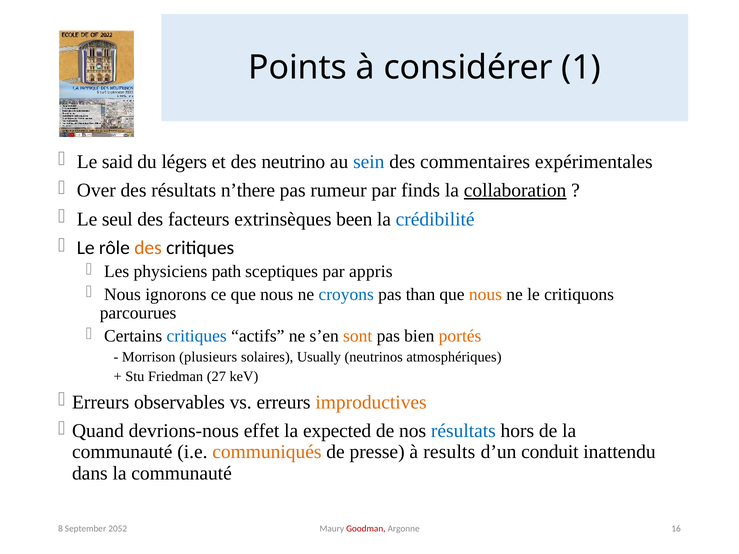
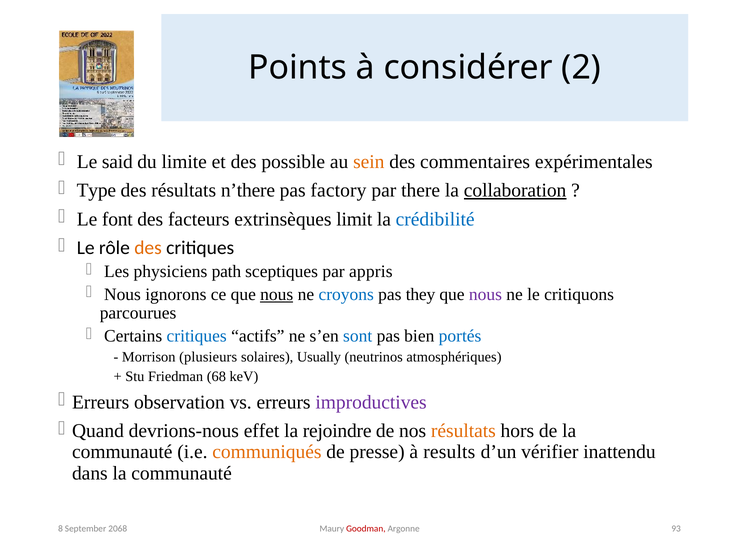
1: 1 -> 2
légers: légers -> limite
neutrino: neutrino -> possible
sein colour: blue -> orange
Over: Over -> Type
rumeur: rumeur -> factory
finds: finds -> there
seul: seul -> font
been: been -> limit
nous at (277, 294) underline: none -> present
than: than -> they
nous at (485, 294) colour: orange -> purple
sont colour: orange -> blue
portés colour: orange -> blue
27: 27 -> 68
observables: observables -> observation
improductives colour: orange -> purple
expected: expected -> rejoindre
résultats at (463, 431) colour: blue -> orange
conduit: conduit -> vérifier
16: 16 -> 93
2052: 2052 -> 2068
